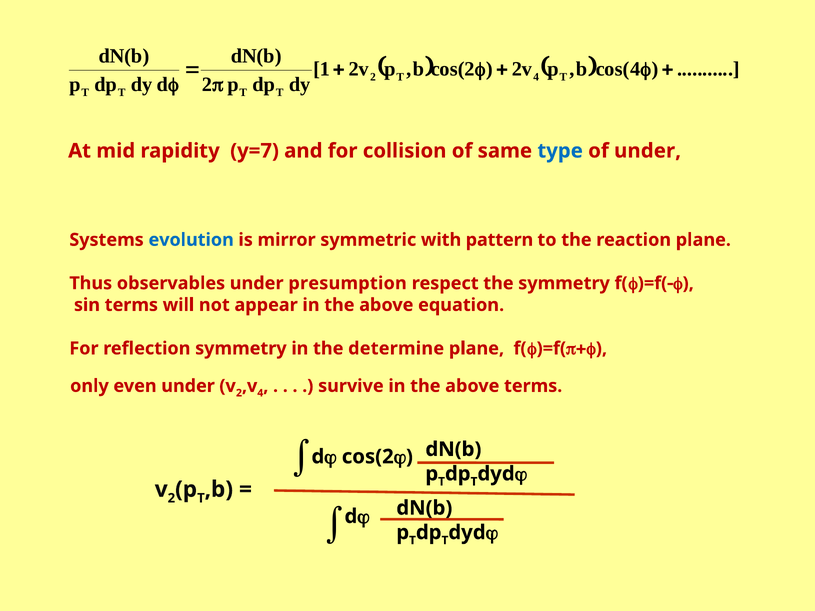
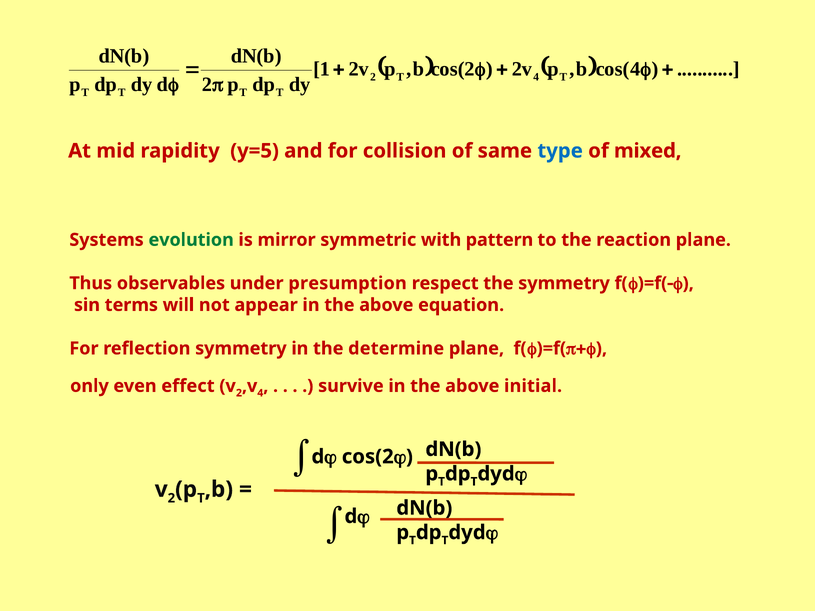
y=7: y=7 -> y=5
of under: under -> mixed
evolution colour: blue -> green
even under: under -> effect
above terms: terms -> initial
